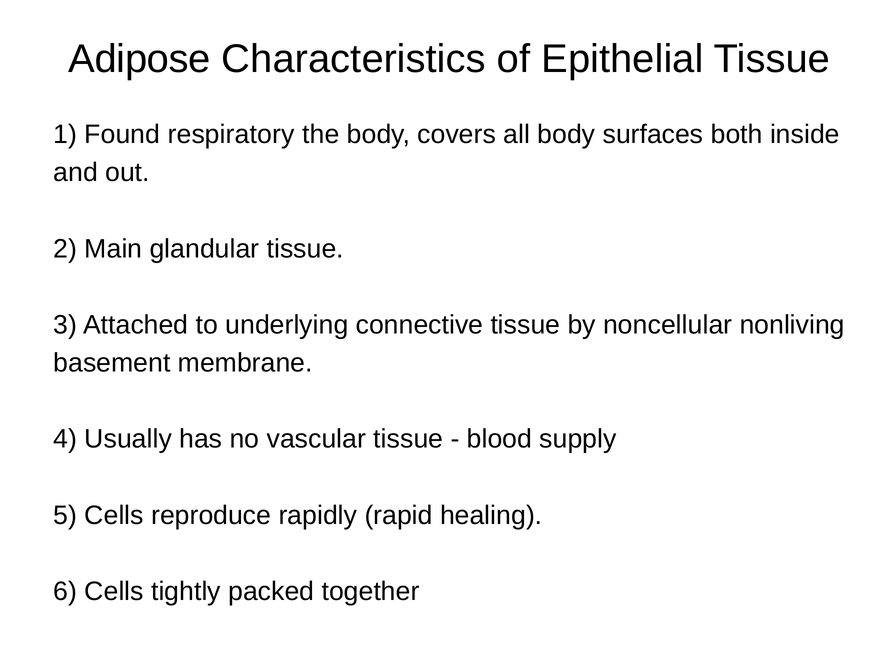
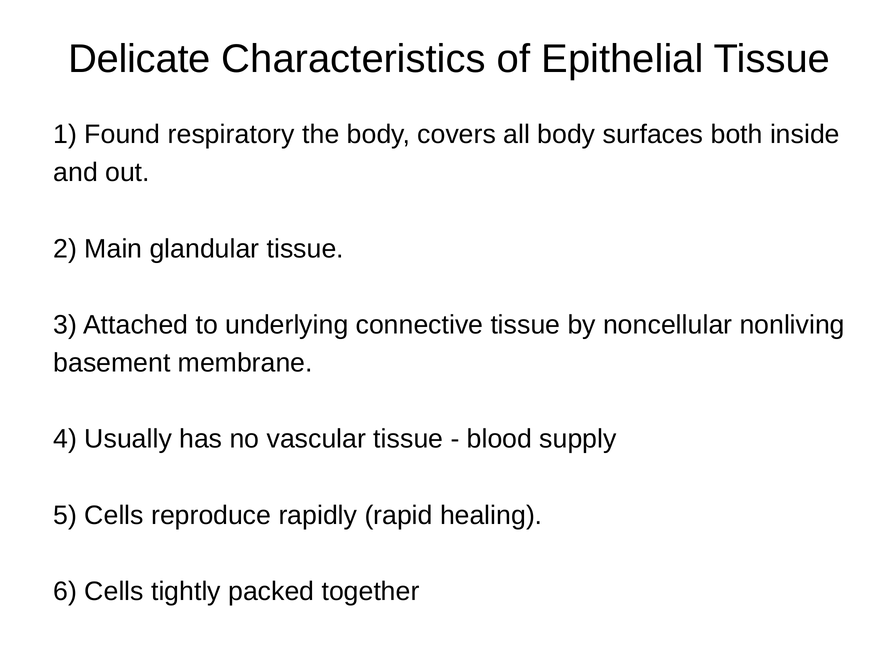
Adipose: Adipose -> Delicate
